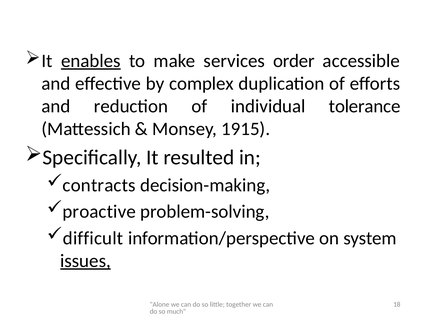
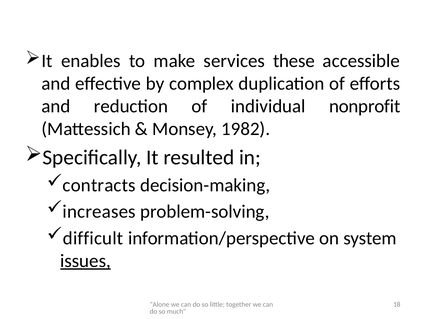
enables underline: present -> none
order: order -> these
tolerance: tolerance -> nonprofit
1915: 1915 -> 1982
proactive: proactive -> increases
